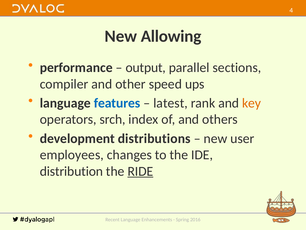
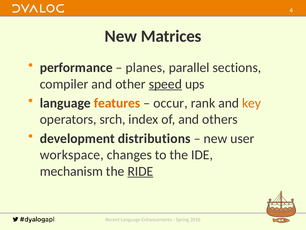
Allowing: Allowing -> Matrices
output: output -> planes
speed underline: none -> present
features colour: blue -> orange
latest: latest -> occur
employees: employees -> workspace
distribution: distribution -> mechanism
